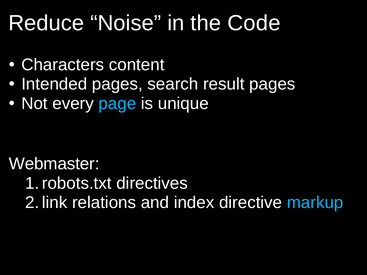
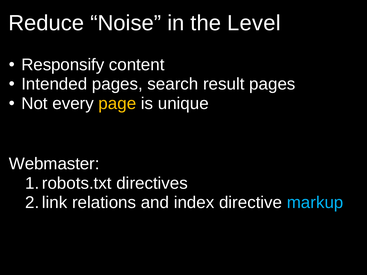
Code: Code -> Level
Characters: Characters -> Responsify
page colour: light blue -> yellow
